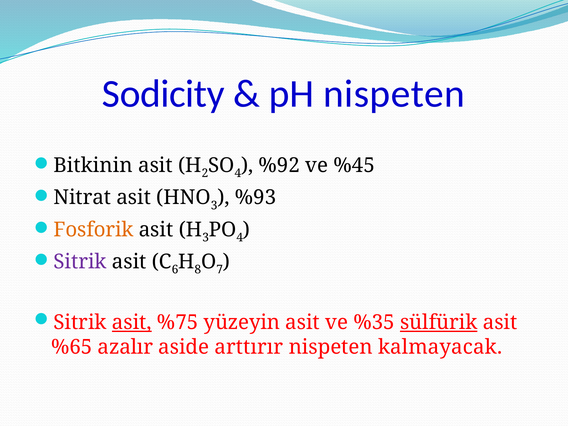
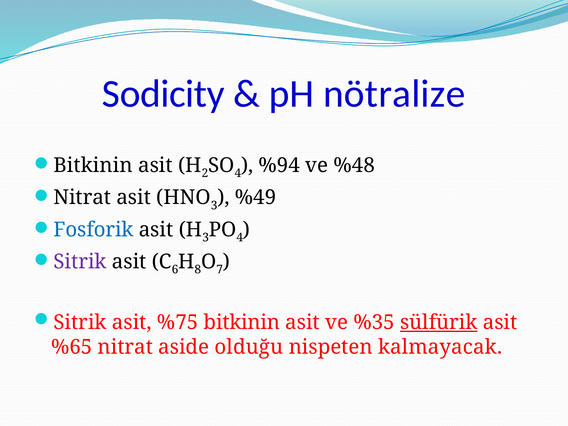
pH nispeten: nispeten -> nötralize
%92: %92 -> %94
%45: %45 -> %48
%93: %93 -> %49
Fosforik colour: orange -> blue
asit at (132, 322) underline: present -> none
%75 yüzeyin: yüzeyin -> bitkinin
%65 azalır: azalır -> nitrat
arttırır: arttırır -> olduğu
